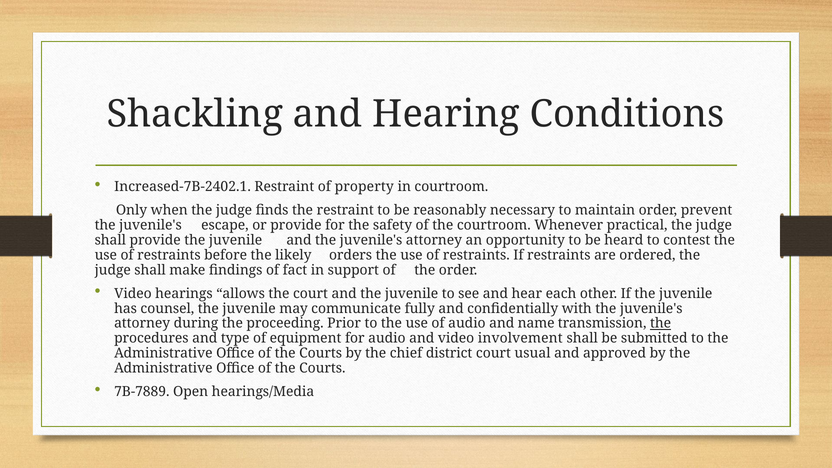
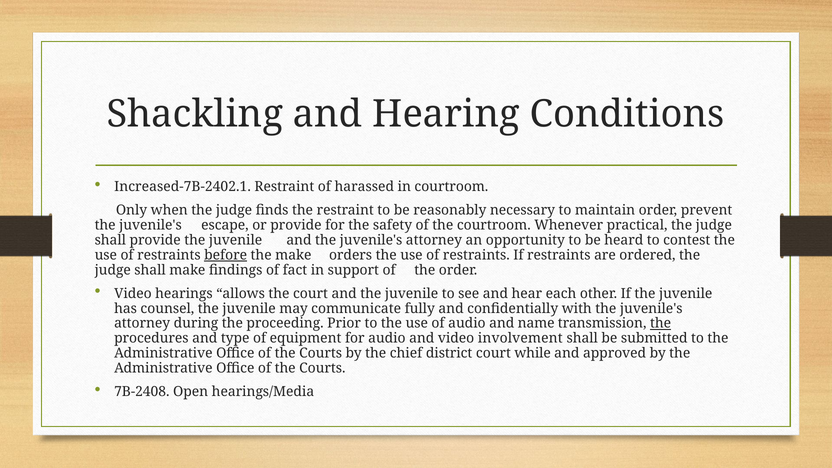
property: property -> harassed
before underline: none -> present
the likely: likely -> make
usual: usual -> while
7B-7889: 7B-7889 -> 7B-2408
